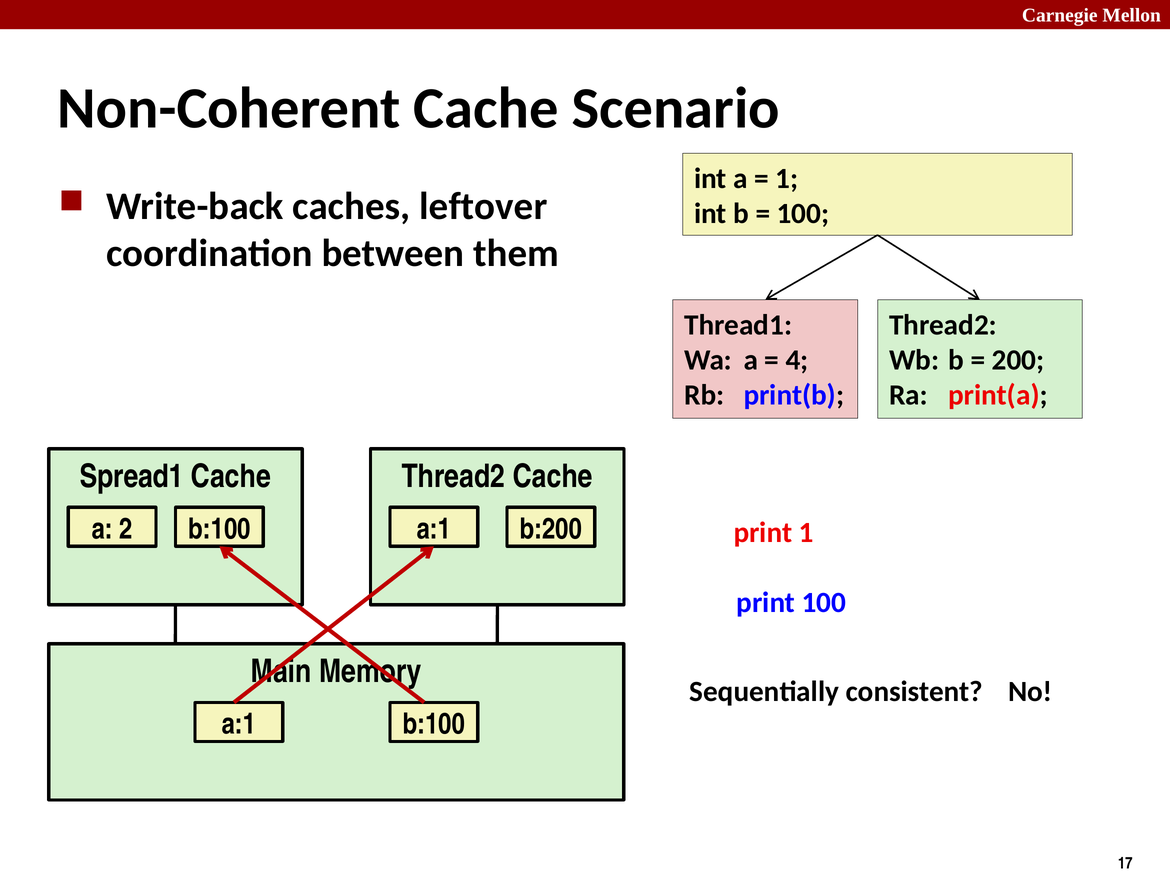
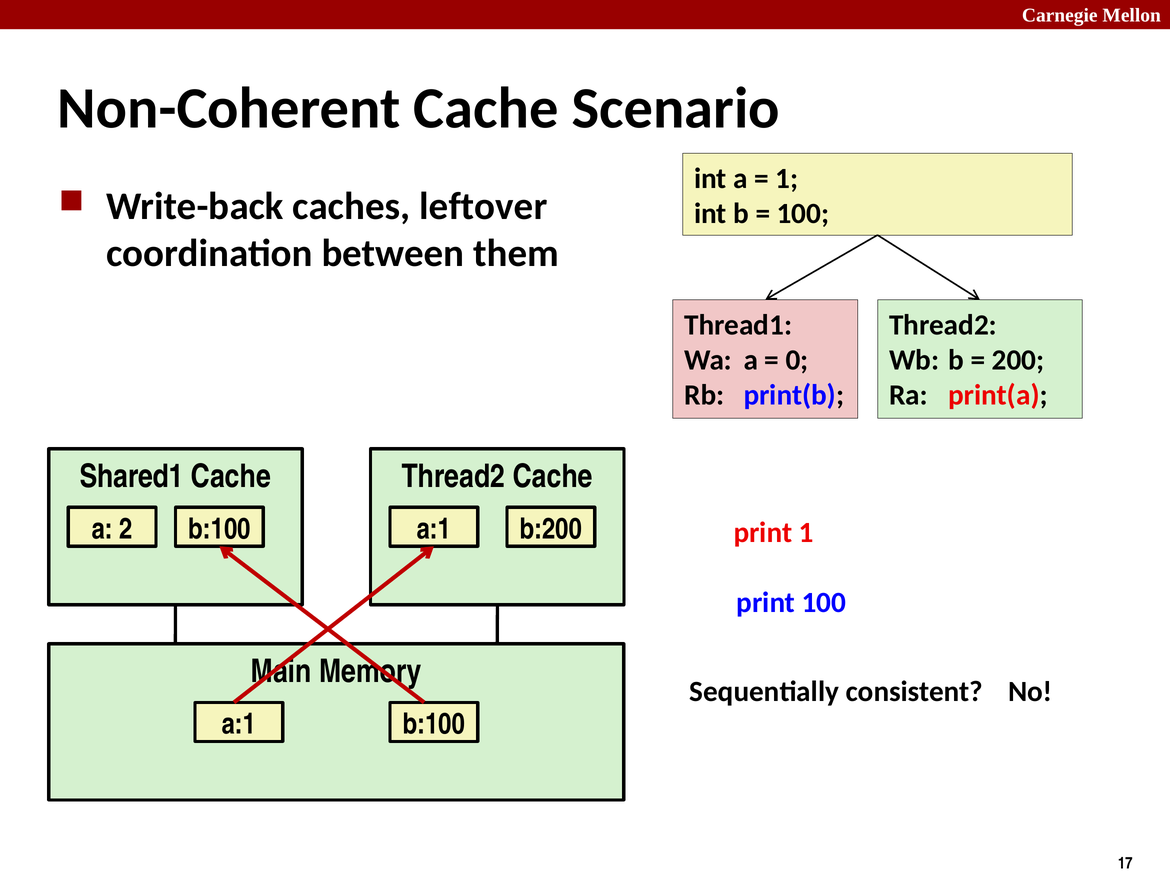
4: 4 -> 0
Spread1: Spread1 -> Shared1
